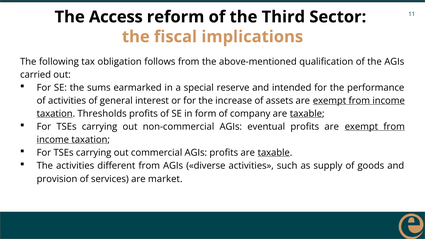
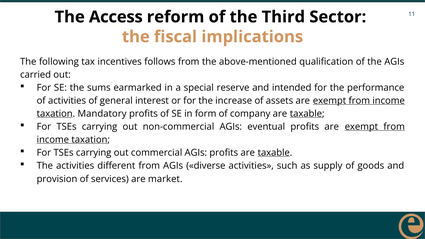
obligation: obligation -> incentives
Thresholds: Thresholds -> Mandatory
